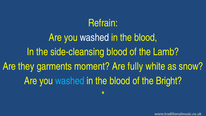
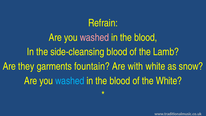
washed at (94, 37) colour: white -> pink
moment: moment -> fountain
fully: fully -> with
the Bright: Bright -> White
